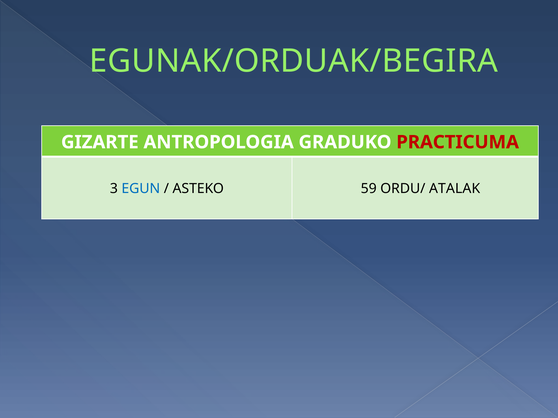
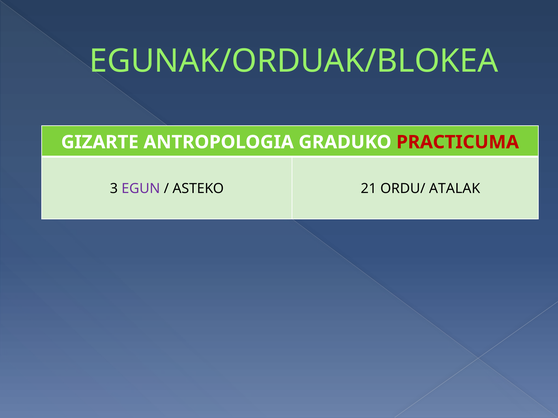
EGUNAK/ORDUAK/BEGIRA: EGUNAK/ORDUAK/BEGIRA -> EGUNAK/ORDUAK/BLOKEA
EGUN colour: blue -> purple
59: 59 -> 21
